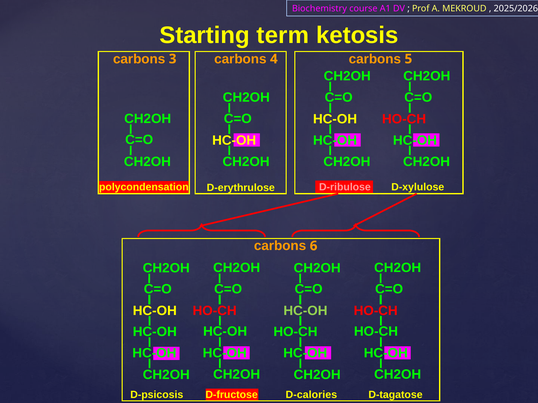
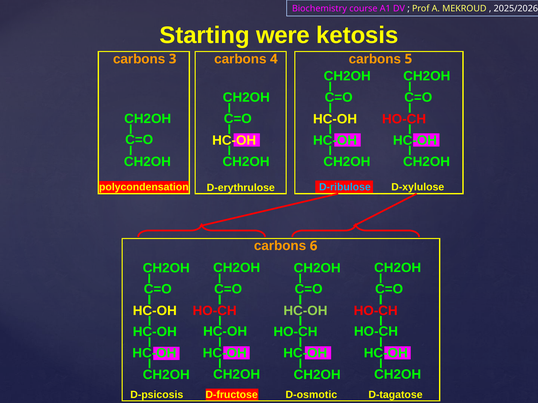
term: term -> were
D-ribulose colour: pink -> light blue
D-calories: D-calories -> D-osmotic
